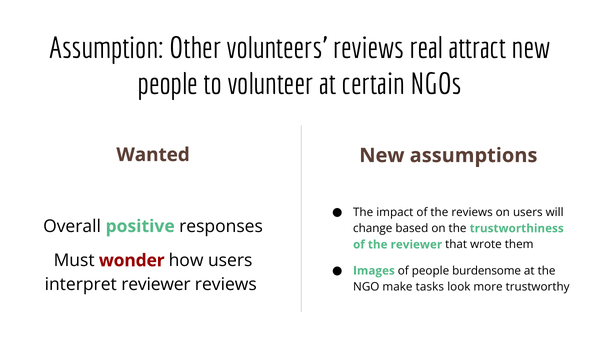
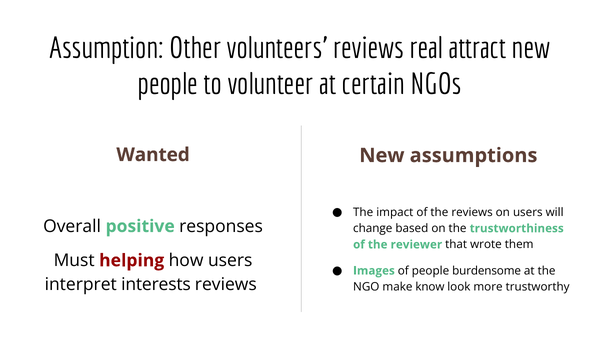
wonder: wonder -> helping
interpret reviewer: reviewer -> interests
tasks: tasks -> know
